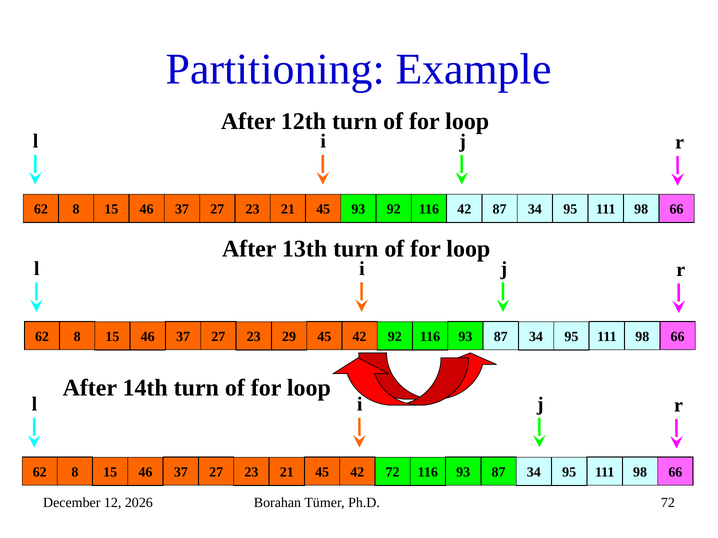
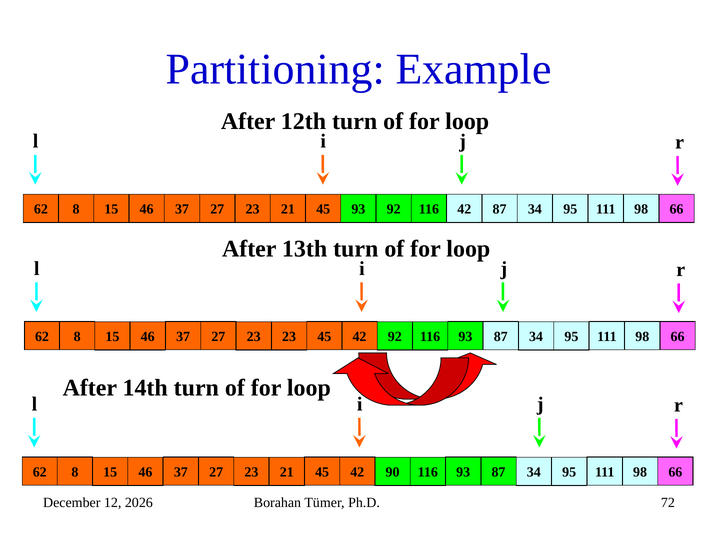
23 29: 29 -> 23
42 72: 72 -> 90
